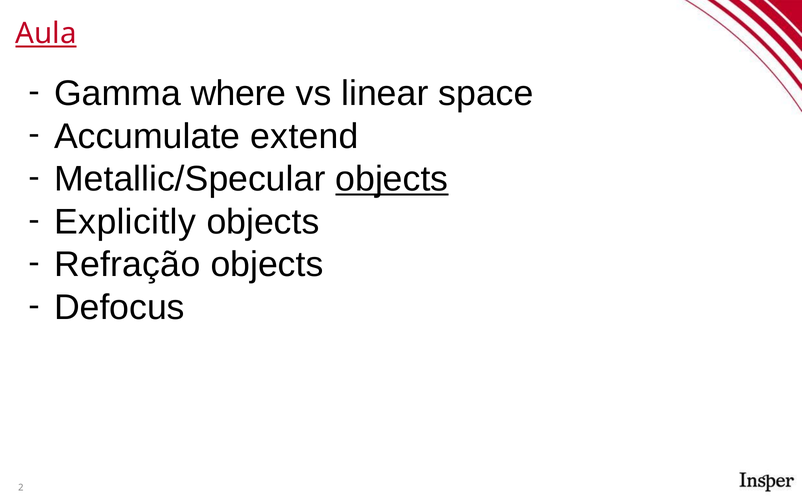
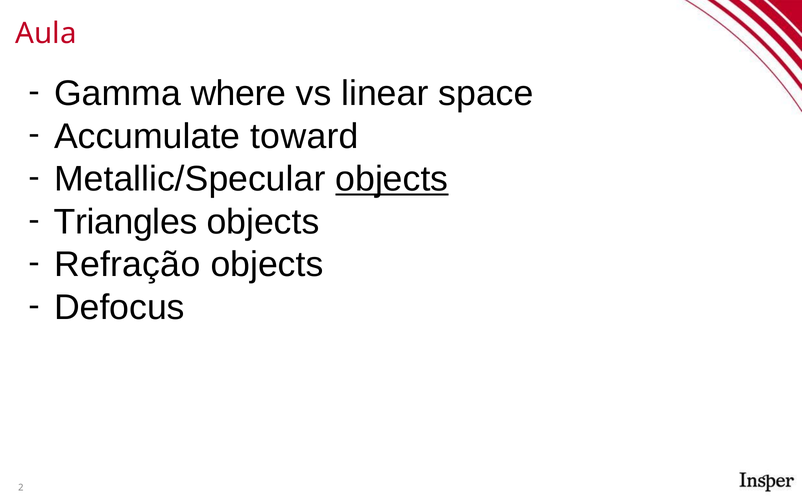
Aula underline: present -> none
extend: extend -> toward
Explicitly: Explicitly -> Triangles
